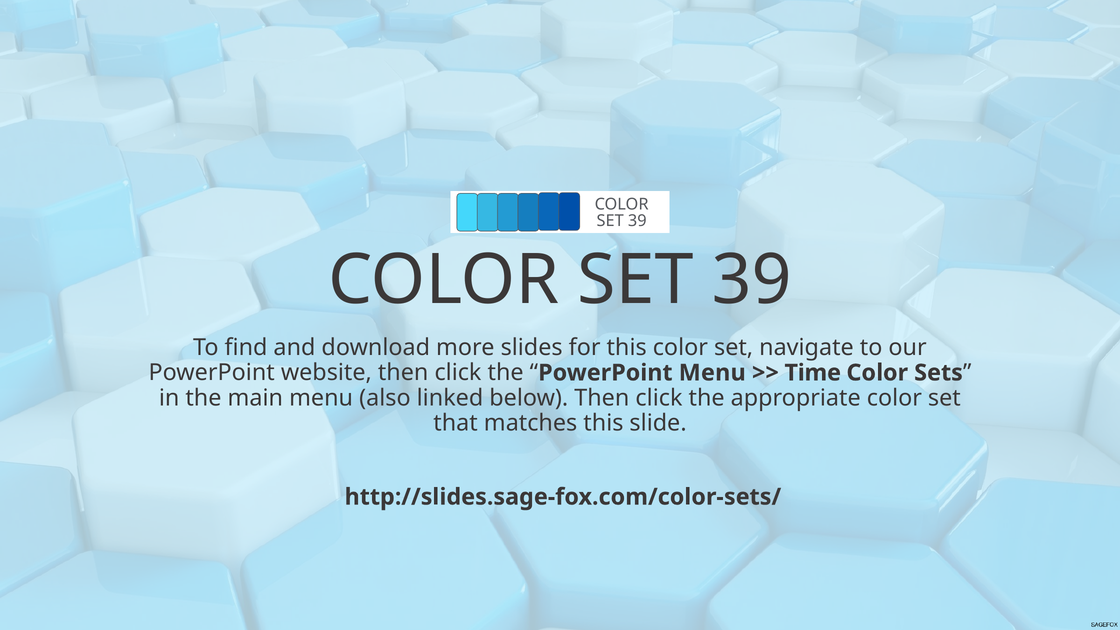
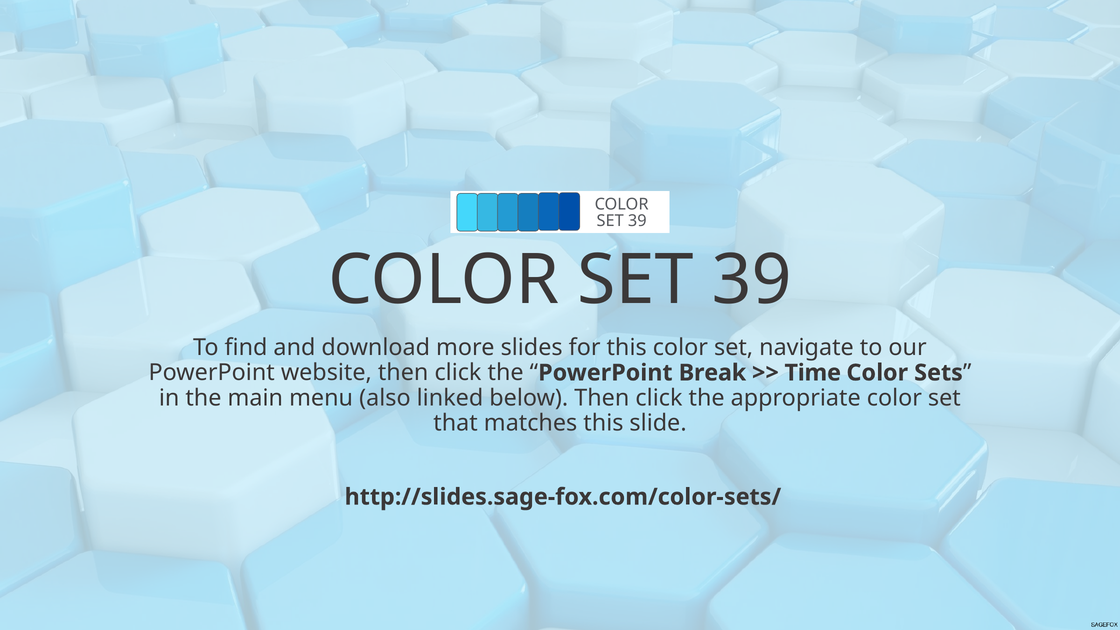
PowerPoint Menu: Menu -> Break
